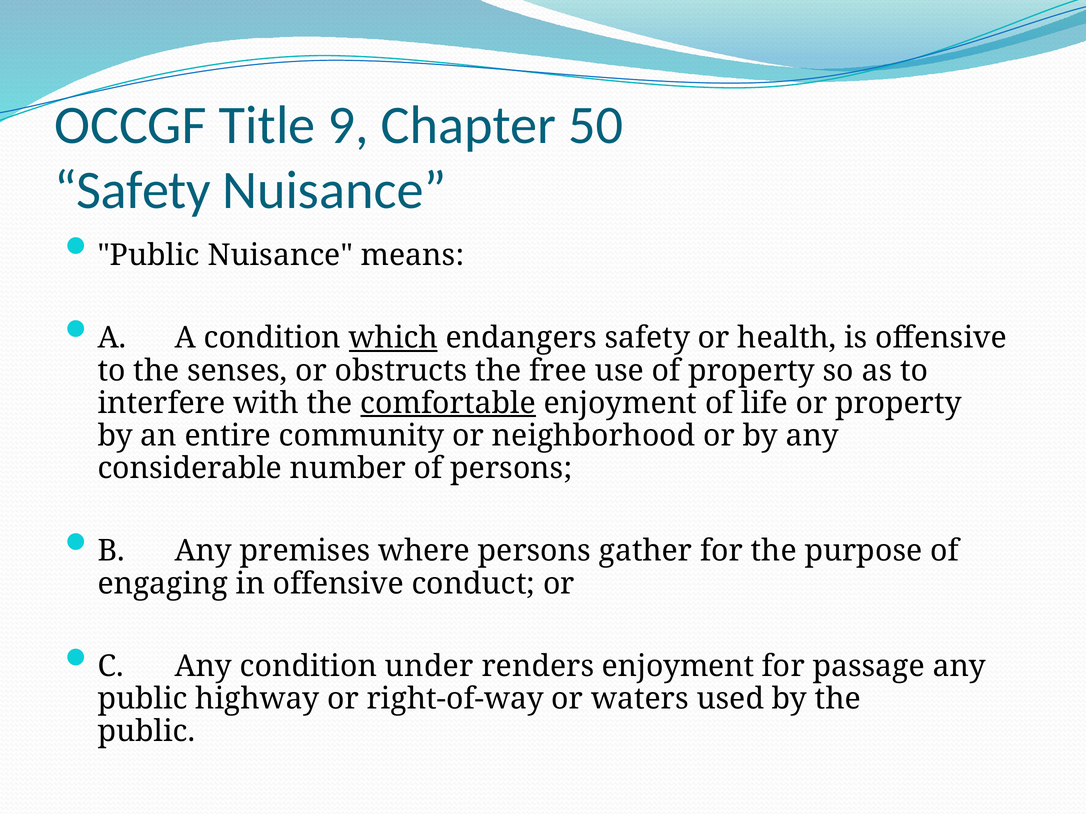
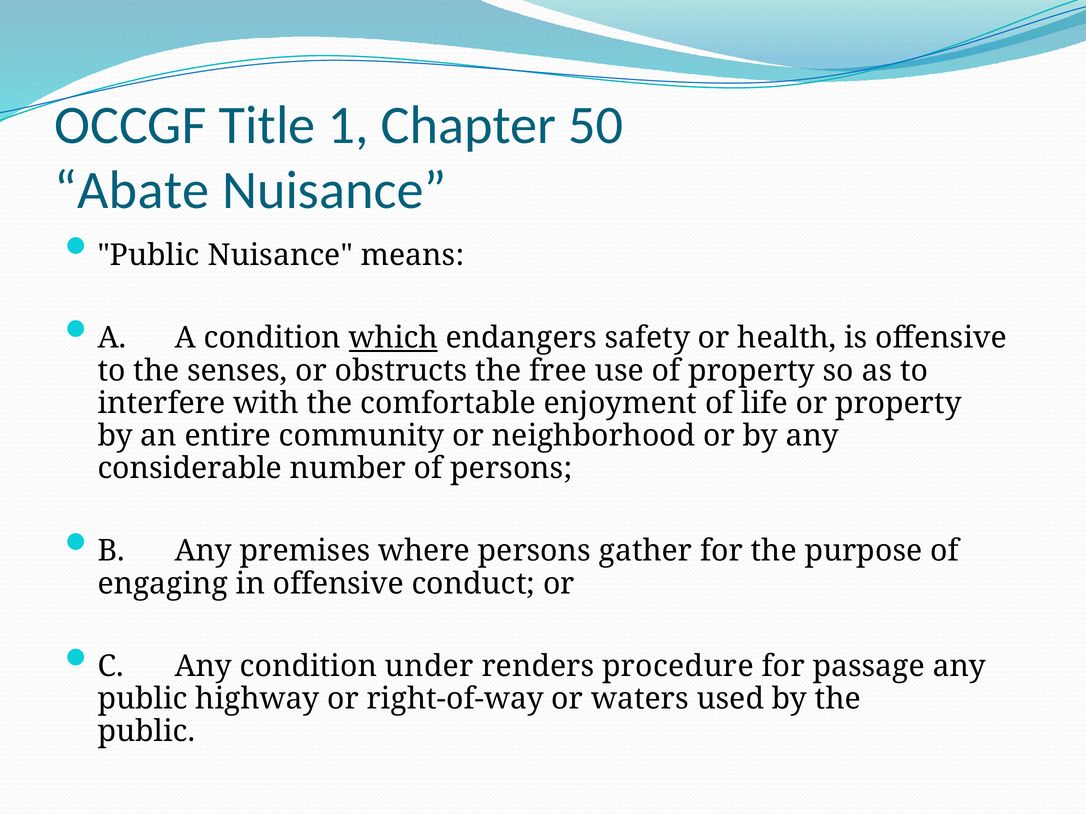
9: 9 -> 1
Safety at (132, 191): Safety -> Abate
comfortable underline: present -> none
renders enjoyment: enjoyment -> procedure
